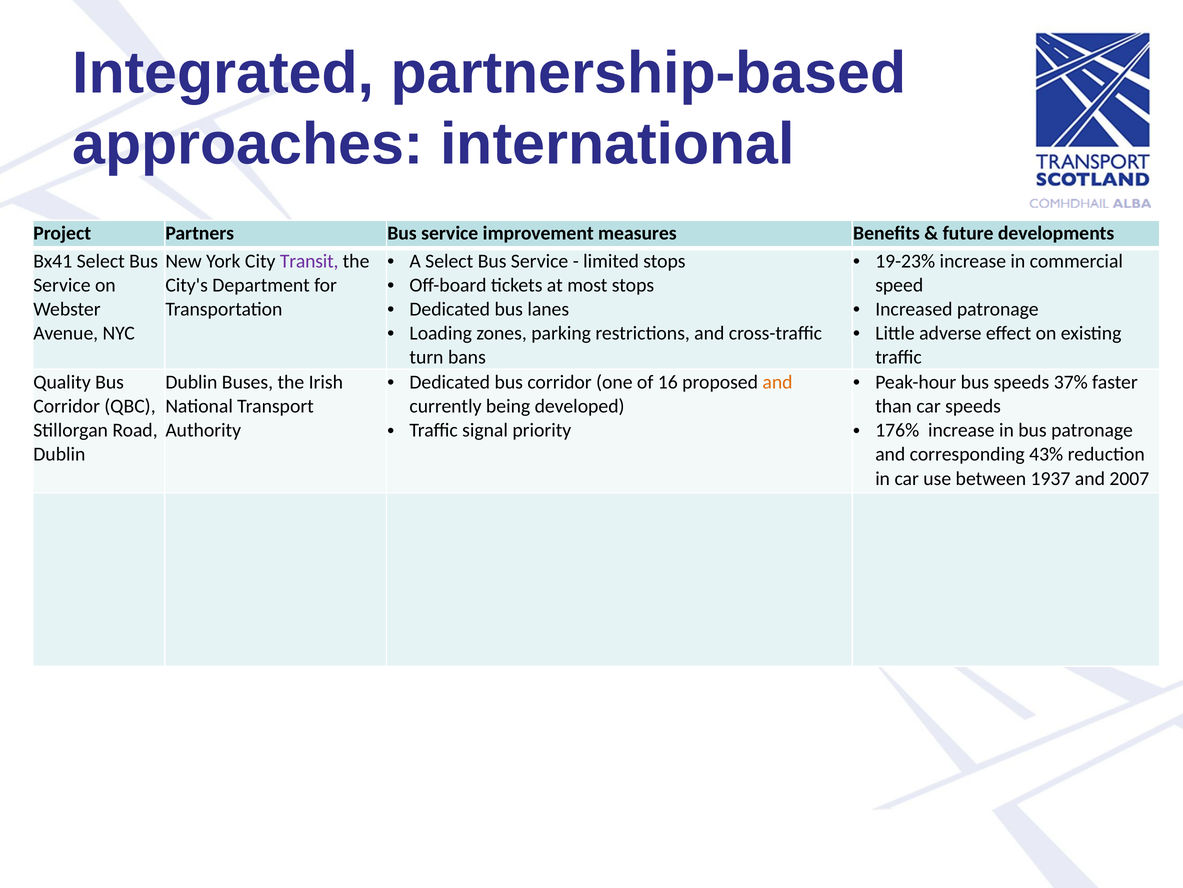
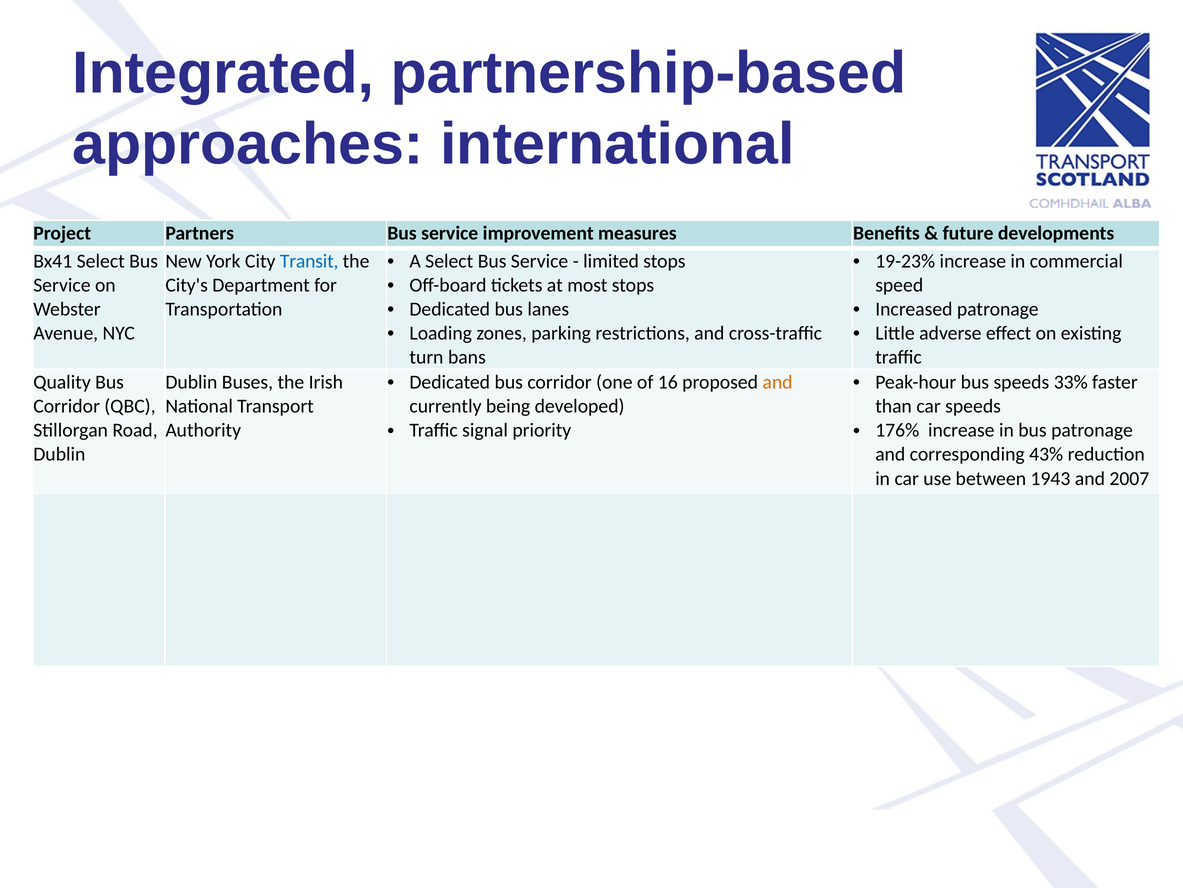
Transit colour: purple -> blue
37%: 37% -> 33%
1937: 1937 -> 1943
